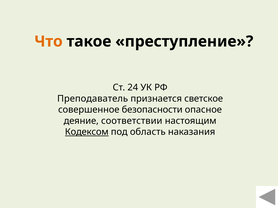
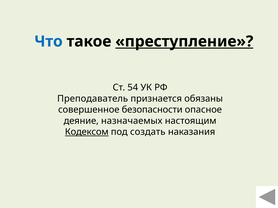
Что colour: orange -> blue
преступление underline: none -> present
24: 24 -> 54
светское: светское -> обязаны
соответствии: соответствии -> назначаемых
область: область -> создать
